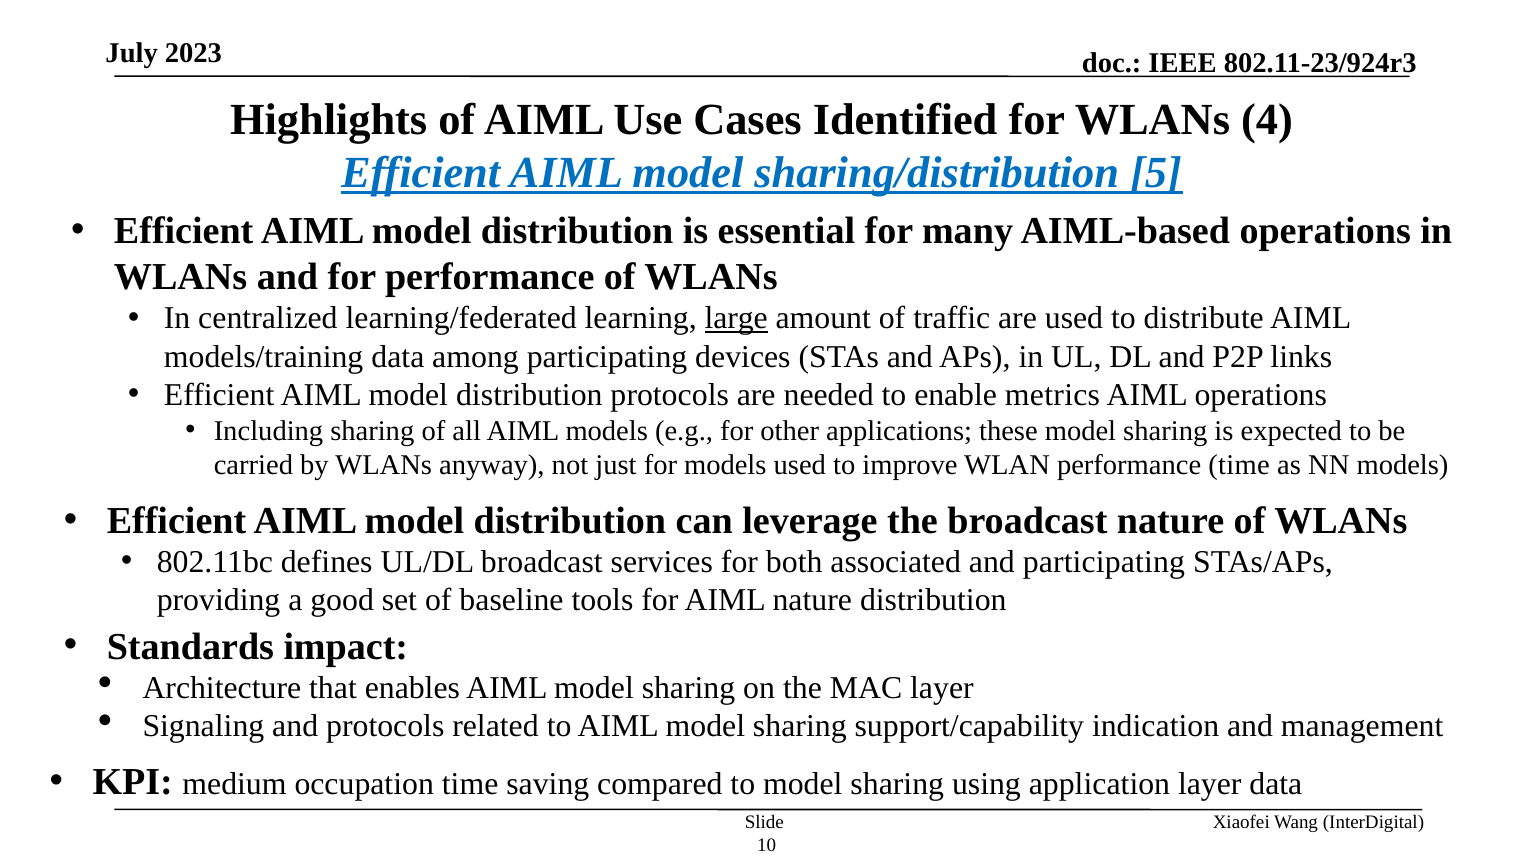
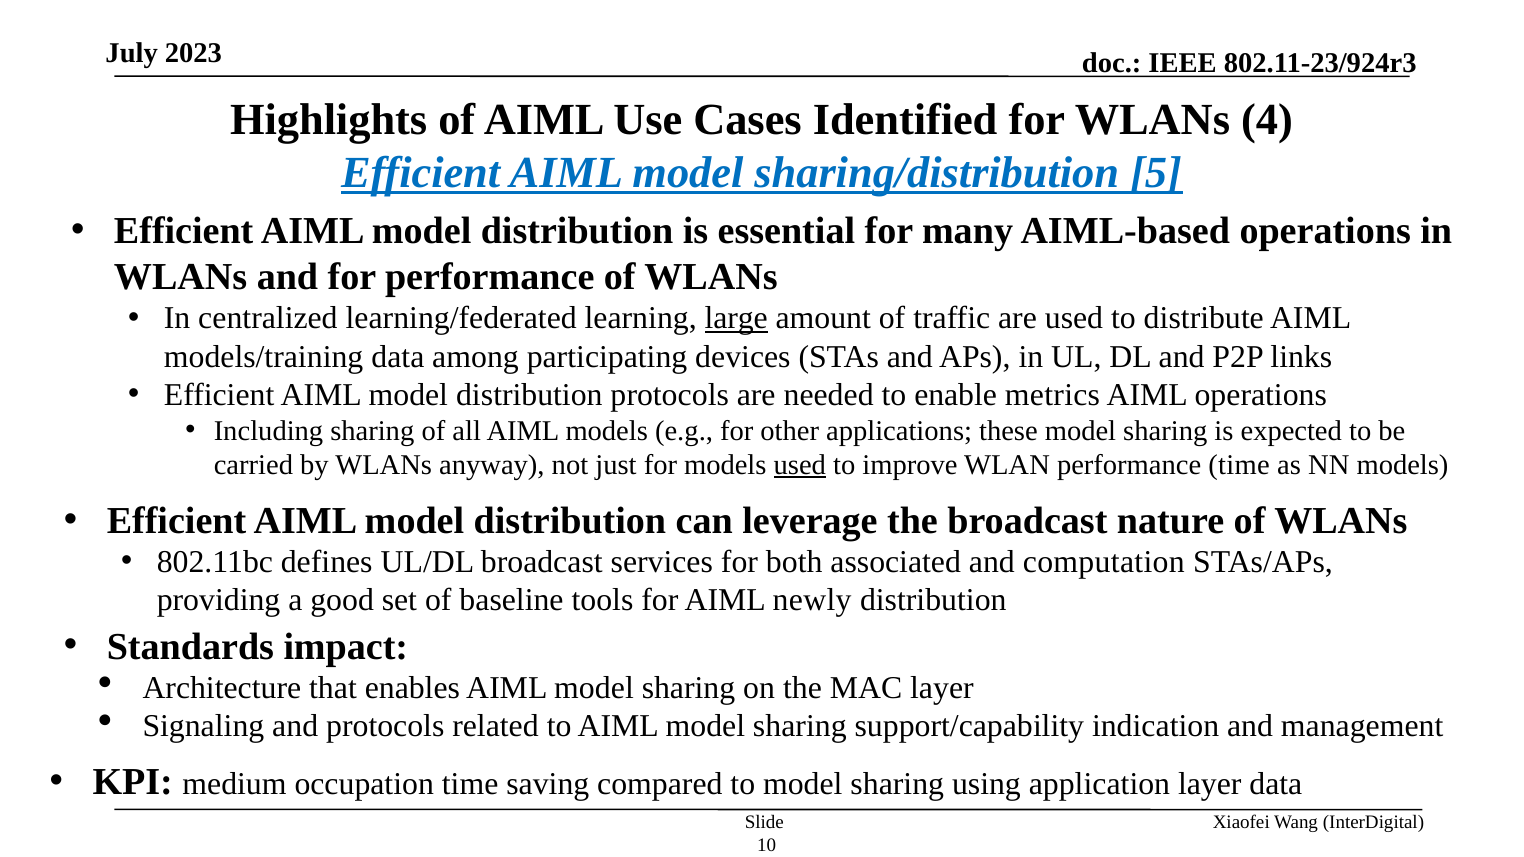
used at (800, 465) underline: none -> present
and participating: participating -> computation
AIML nature: nature -> newly
